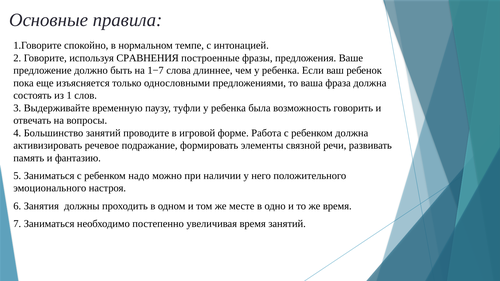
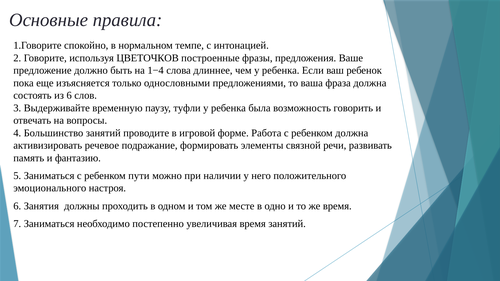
СРАВНЕНИЯ: СРАВНЕНИЯ -> ЦВЕТОЧКОВ
1−7: 1−7 -> 1−4
из 1: 1 -> 6
надо: надо -> пути
